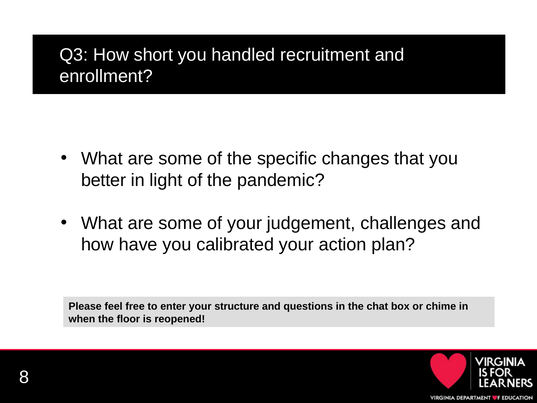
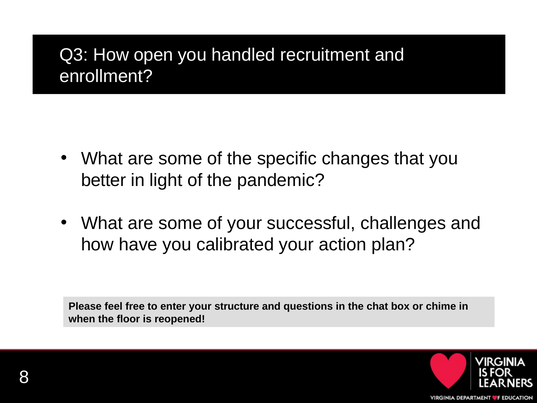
short: short -> open
judgement: judgement -> successful
